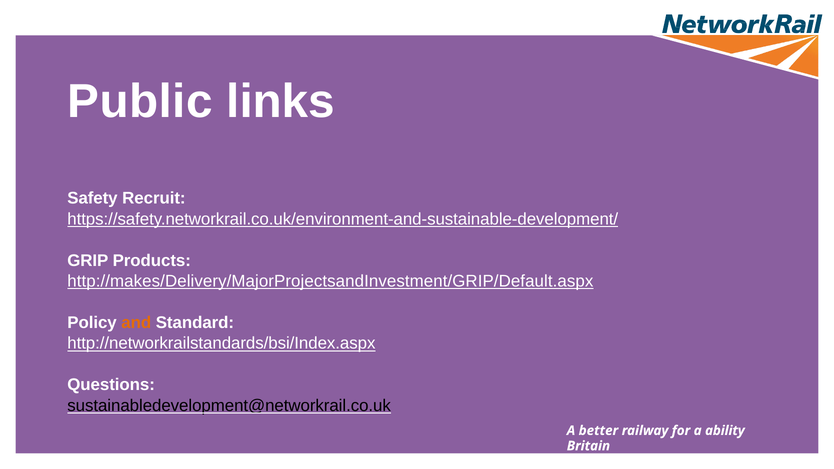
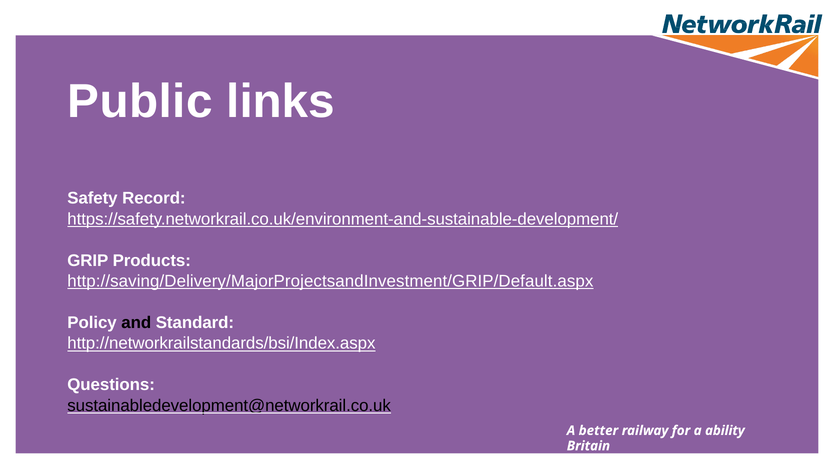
Recruit: Recruit -> Record
http://makes/Delivery/MajorProjectsandInvestment/GRIP/Default.aspx: http://makes/Delivery/MajorProjectsandInvestment/GRIP/Default.aspx -> http://saving/Delivery/MajorProjectsandInvestment/GRIP/Default.aspx
and colour: orange -> black
